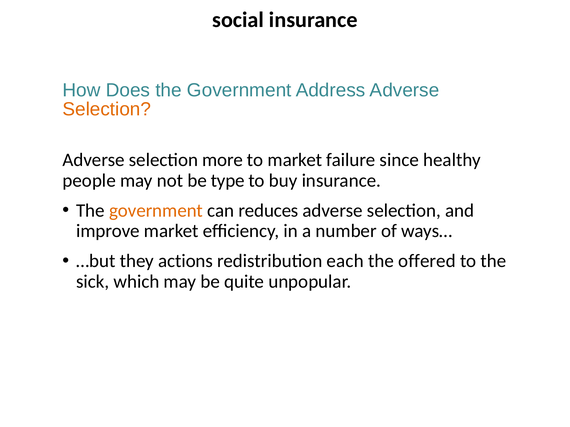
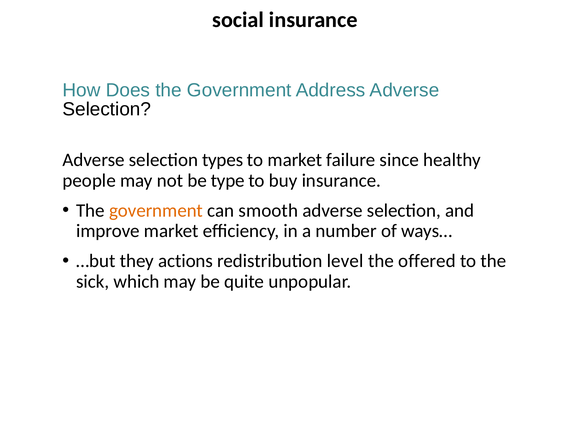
Selection at (107, 109) colour: orange -> black
more: more -> types
reduces: reduces -> smooth
each: each -> level
